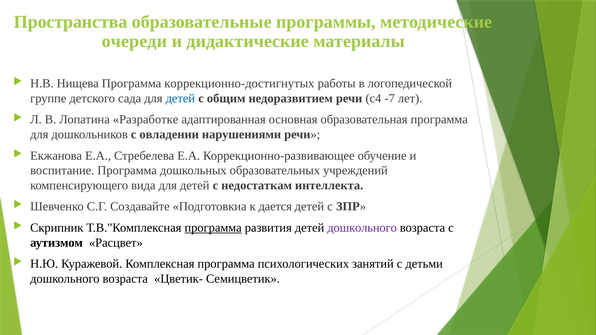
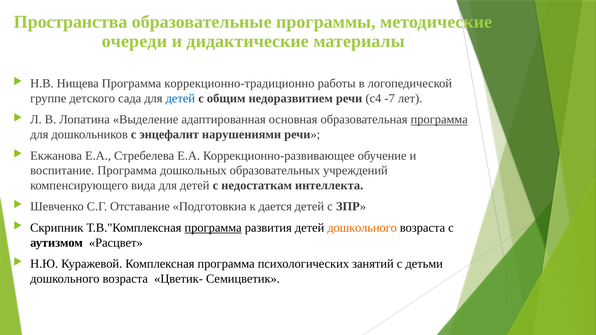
коррекционно-достигнутых: коррекционно-достигнутых -> коррекционно-традиционно
Разработке: Разработке -> Выделение
программа at (439, 120) underline: none -> present
овладении: овладении -> энцефалит
Создавайте: Создавайте -> Отставание
дошкольного at (362, 228) colour: purple -> orange
